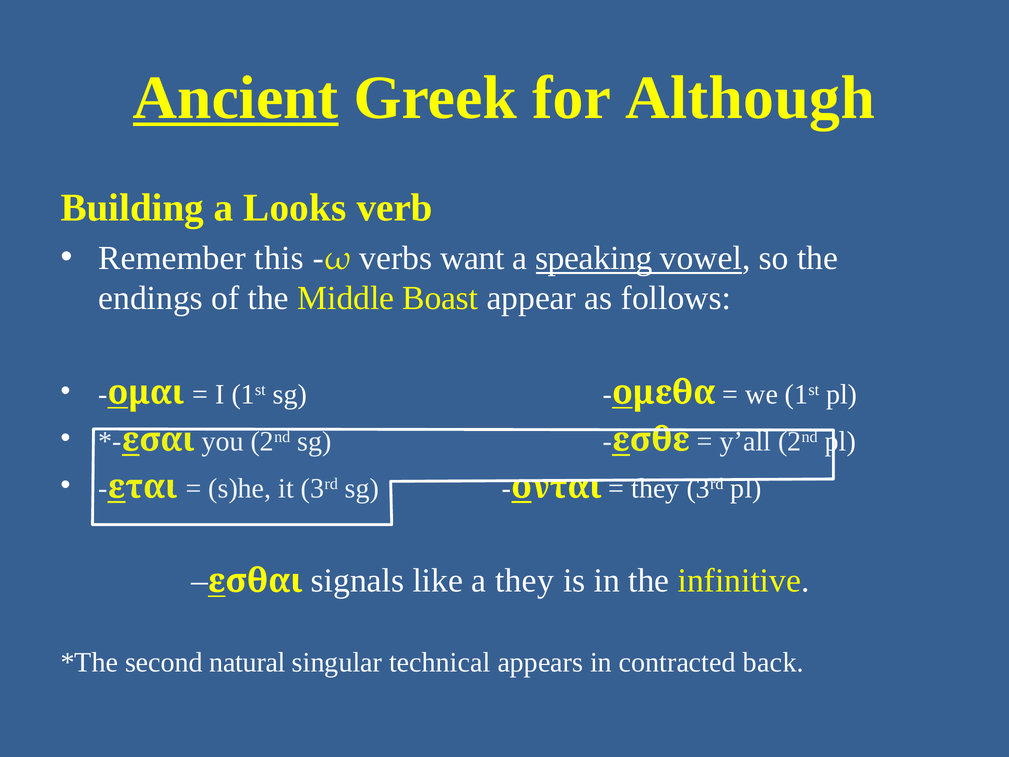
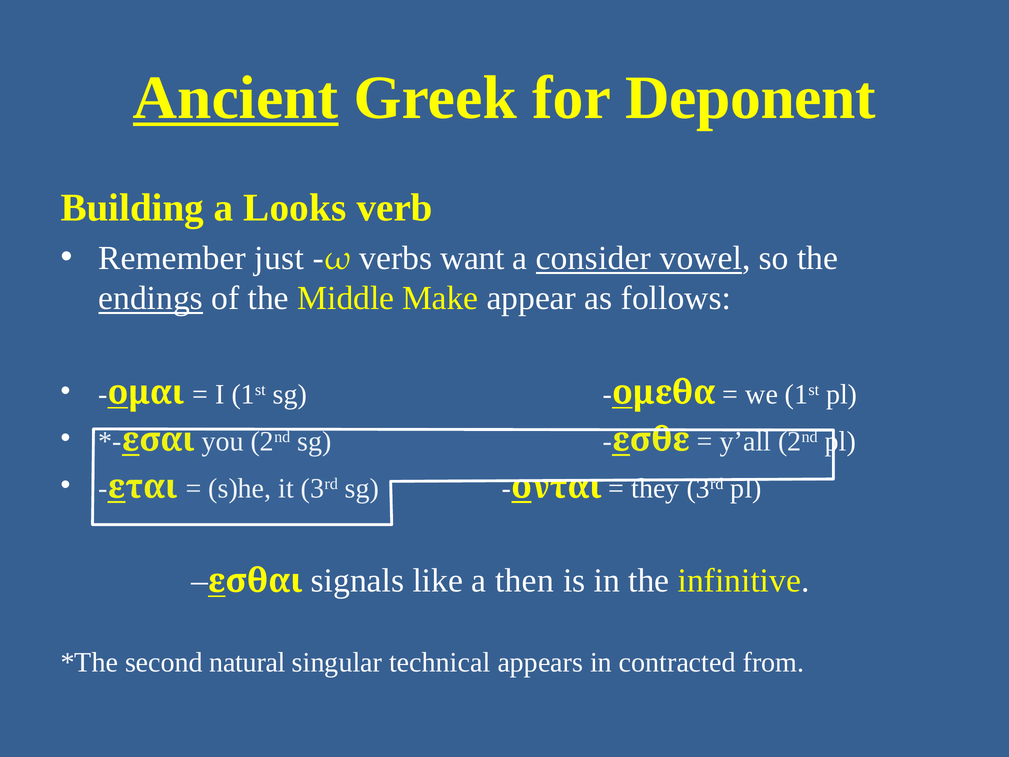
Although: Although -> Deponent
this: this -> just
speaking: speaking -> consider
endings underline: none -> present
Boast: Boast -> Make
a they: they -> then
back: back -> from
